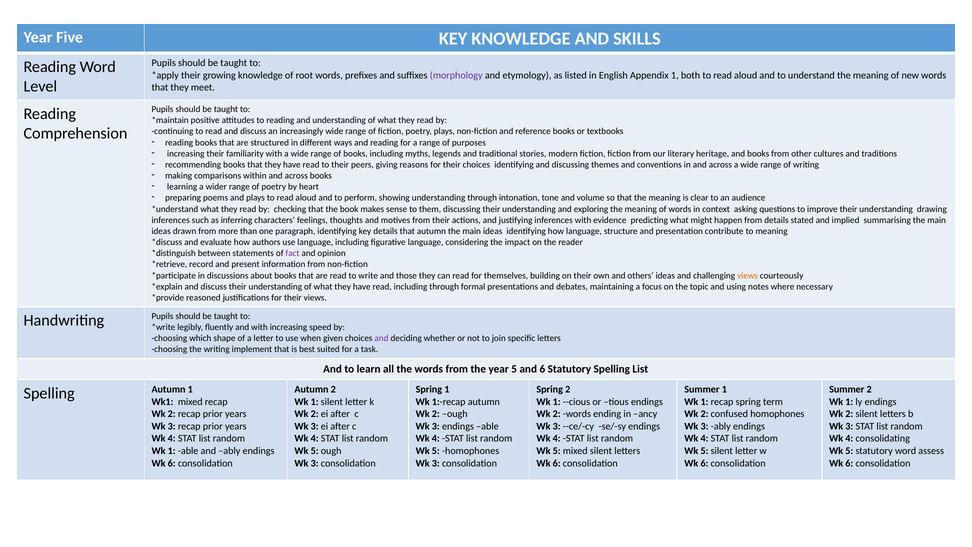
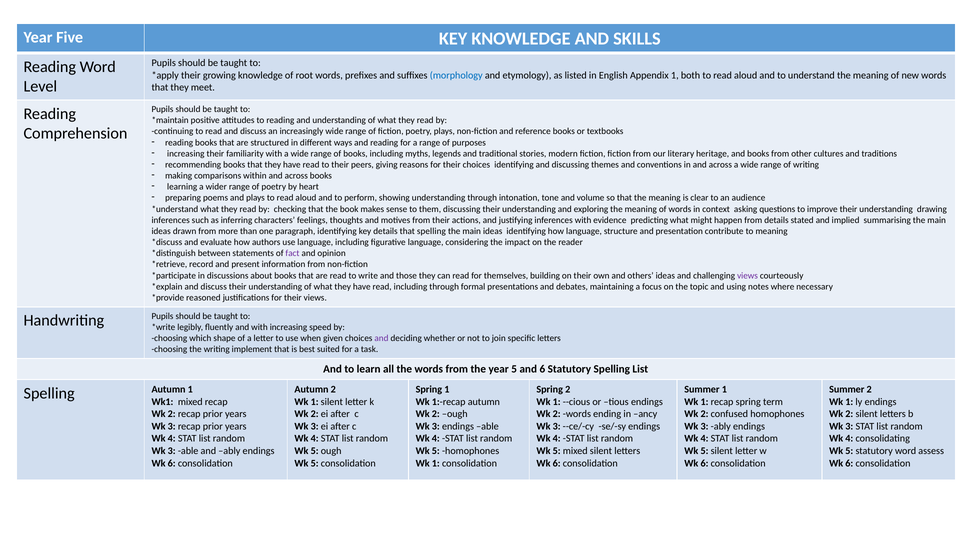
morphology colour: purple -> blue
that autumn: autumn -> spelling
views at (747, 275) colour: orange -> purple
1 at (172, 451): 1 -> 3
3 at (315, 463): 3 -> 5
3 at (436, 463): 3 -> 1
